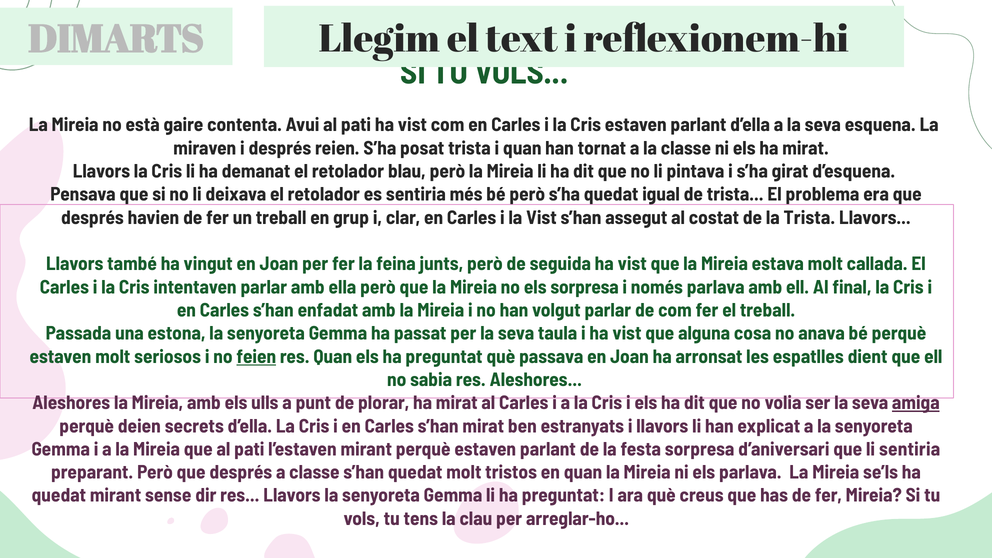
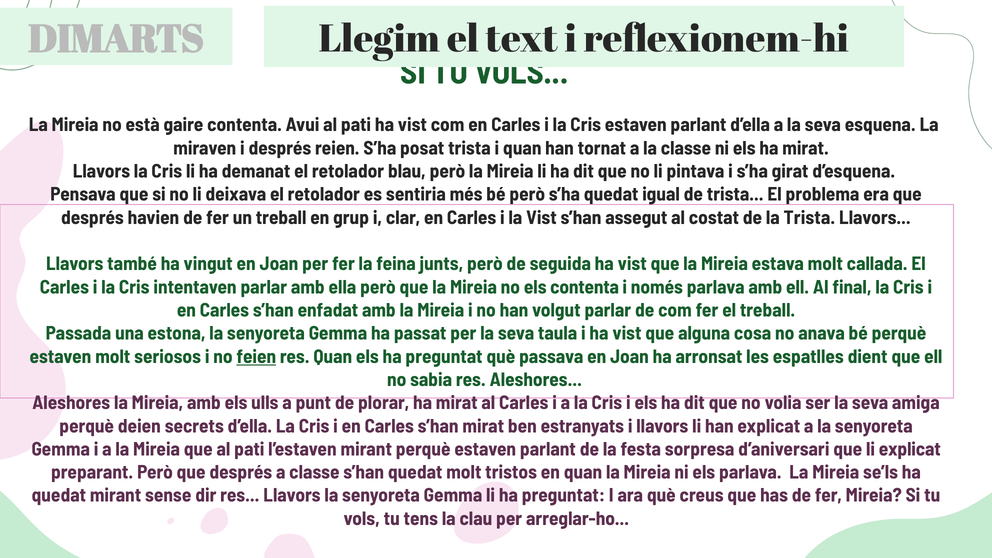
els sorpresa: sorpresa -> contenta
amiga underline: present -> none
li sentiria: sentiria -> explicat
